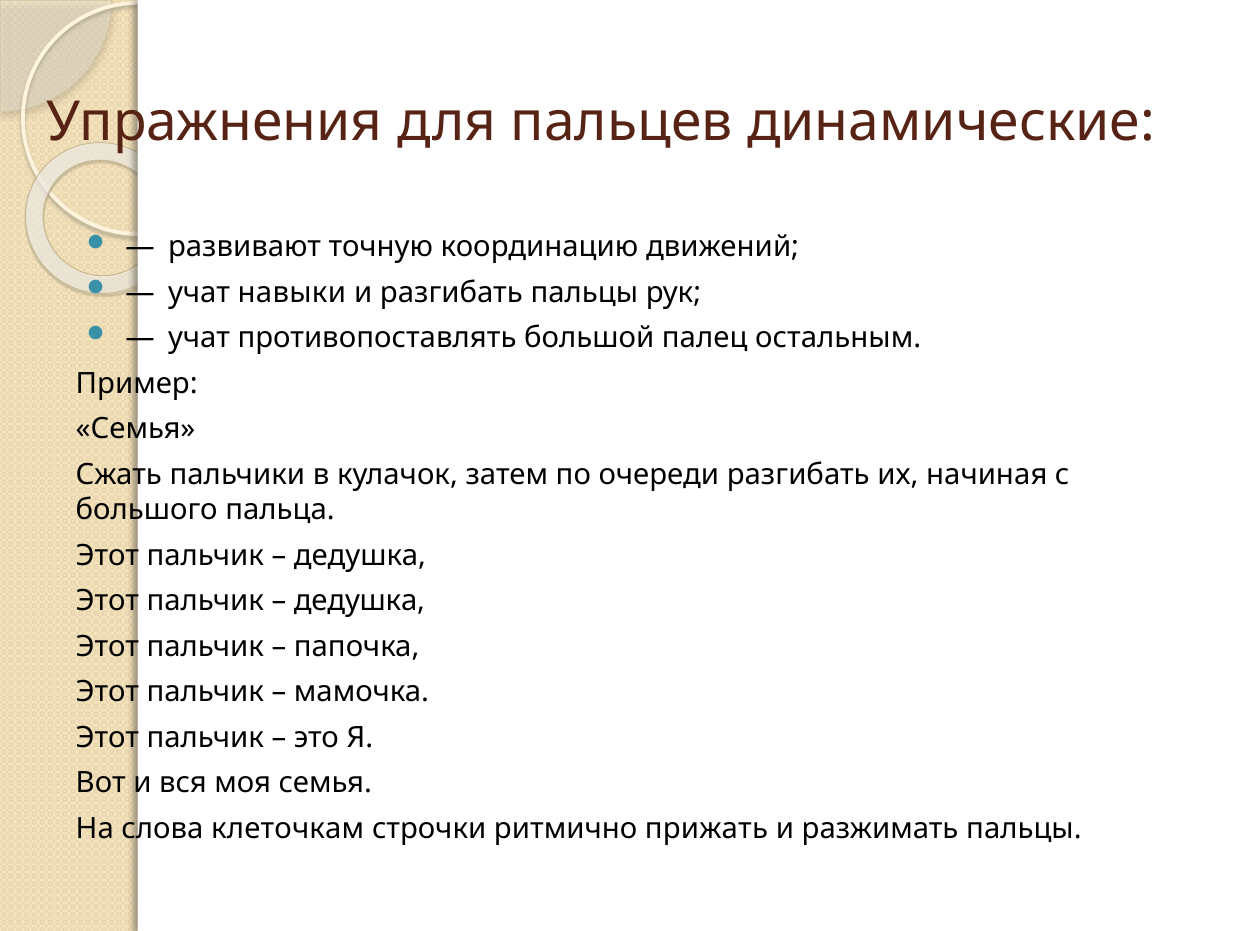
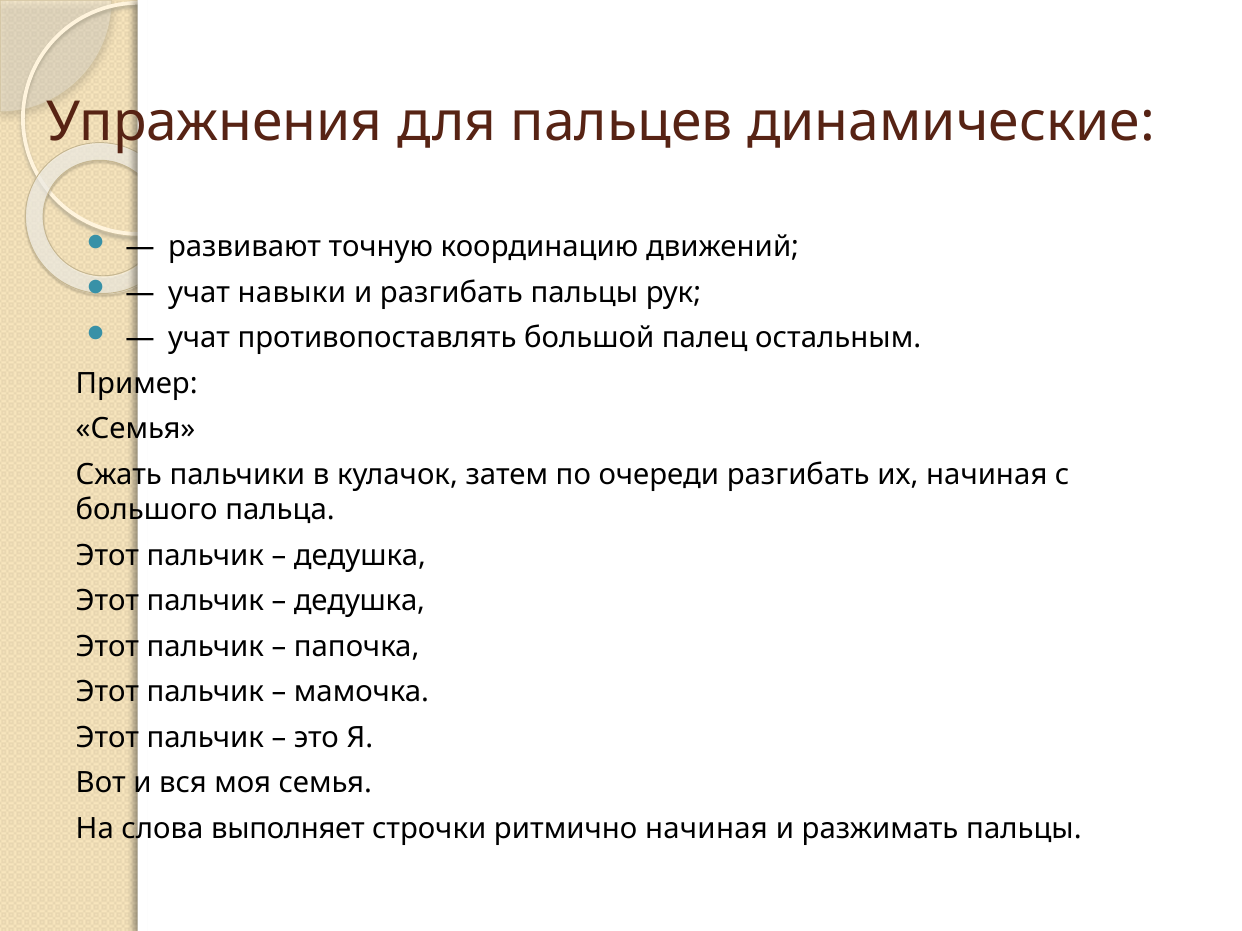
клеточкам: клеточкам -> выполняет
ритмично прижать: прижать -> начиная
